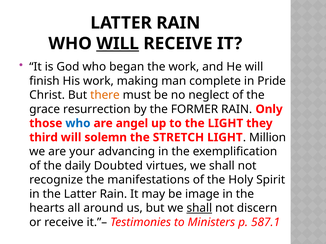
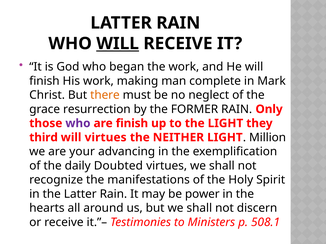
Pride: Pride -> Mark
who at (78, 124) colour: blue -> purple
are angel: angel -> finish
will solemn: solemn -> virtues
STRETCH: STRETCH -> NEITHER
image: image -> power
shall at (199, 208) underline: present -> none
587.1: 587.1 -> 508.1
